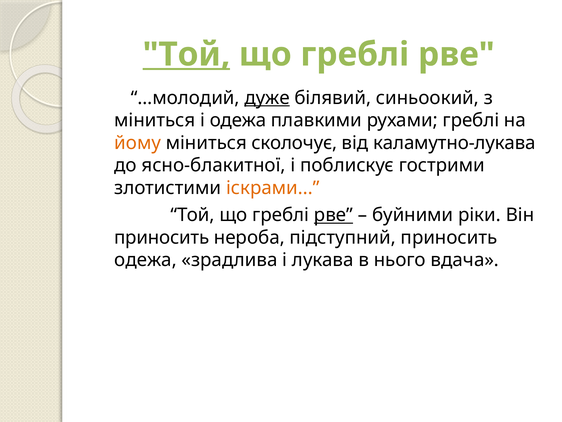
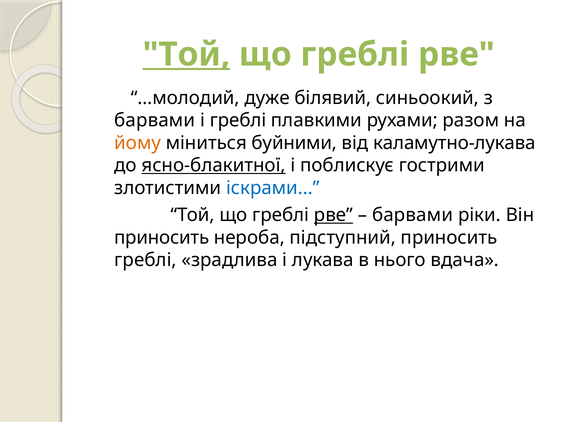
дуже underline: present -> none
міниться at (155, 120): міниться -> барвами
і одежа: одежа -> греблі
рухами греблі: греблі -> разом
сколочує: сколочує -> буйними
ясно-блакитної underline: none -> present
іскрами colour: orange -> blue
буйними at (413, 215): буйними -> барвами
одежа at (146, 260): одежа -> греблі
